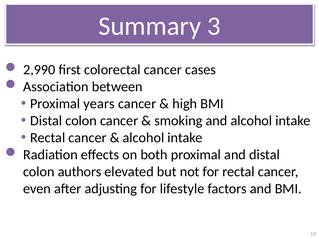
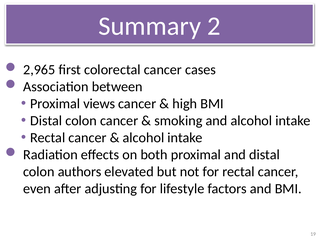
3: 3 -> 2
2,990: 2,990 -> 2,965
years: years -> views
